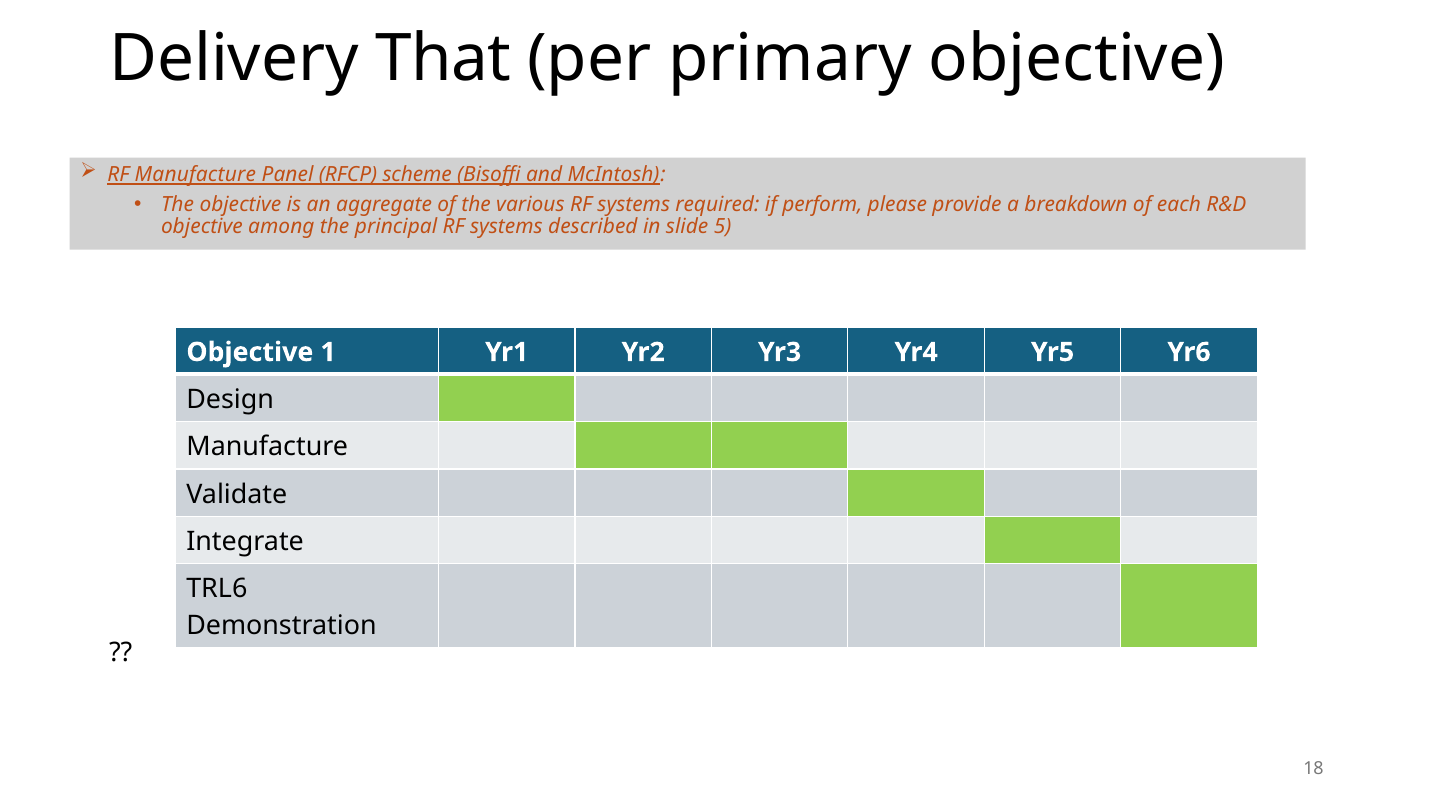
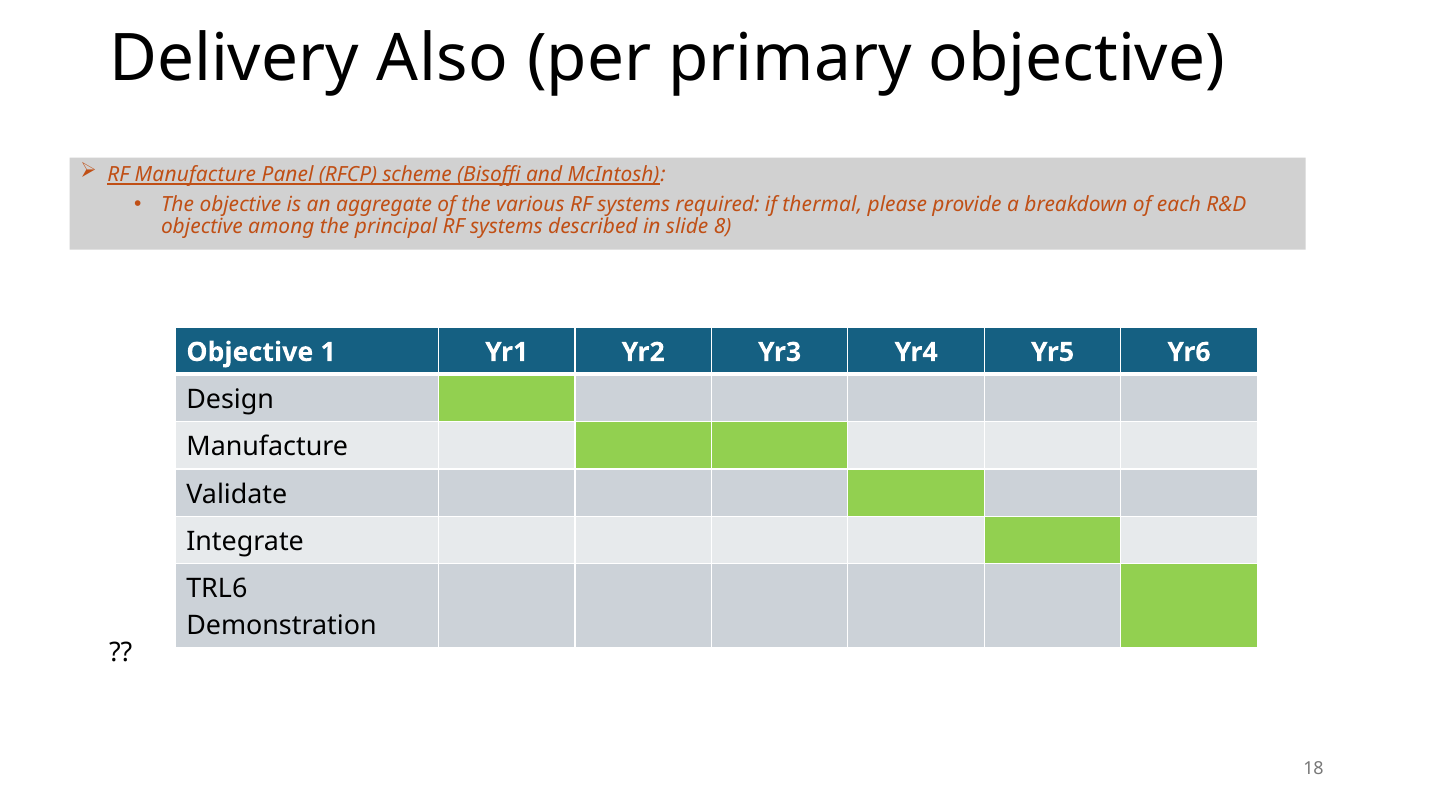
That: That -> Also
perform: perform -> thermal
5: 5 -> 8
